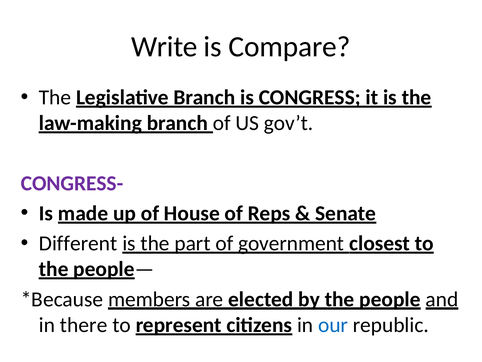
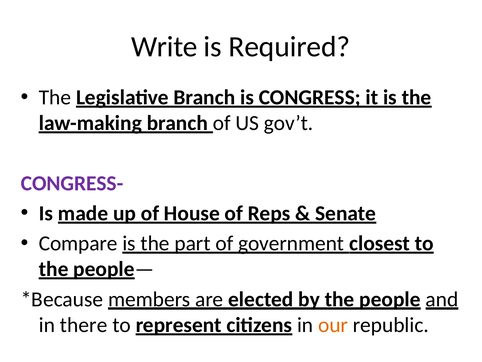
Compare: Compare -> Required
Different: Different -> Compare
our colour: blue -> orange
